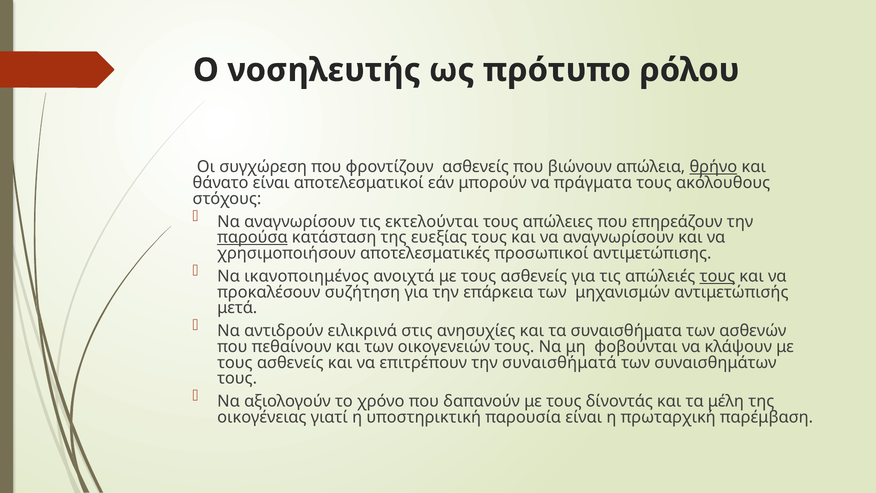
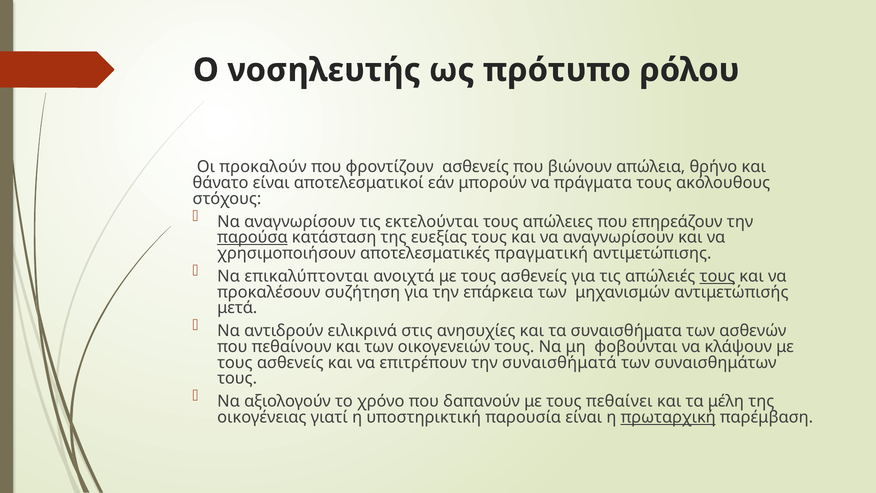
συγχώρεση: συγχώρεση -> προκαλούν
θρήνο underline: present -> none
προσωπικοί: προσωπικοί -> πραγματική
ικανοποιημένος: ικανοποιημένος -> επικαλύπτονται
δίνοντάς: δίνοντάς -> πεθαίνει
πρωταρχική underline: none -> present
